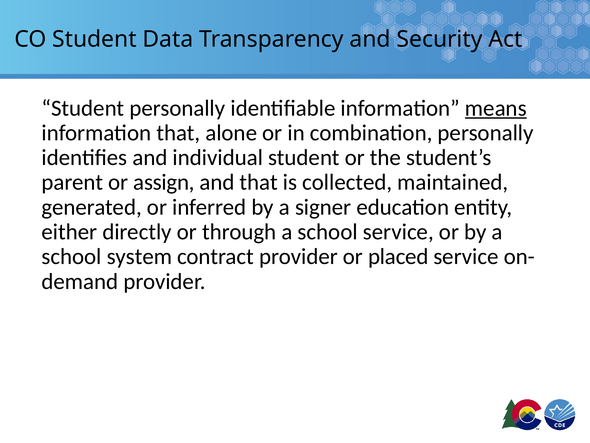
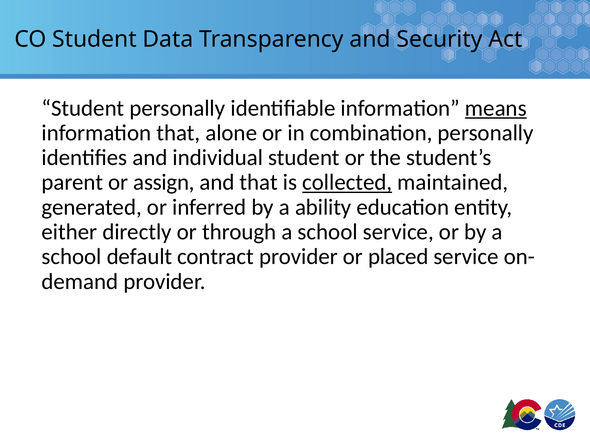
collected underline: none -> present
signer: signer -> ability
system: system -> default
